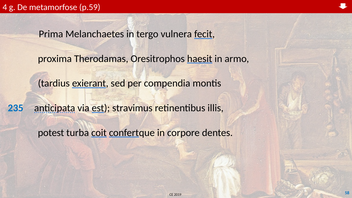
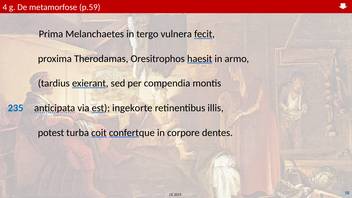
stravimus: stravimus -> ingekorte
